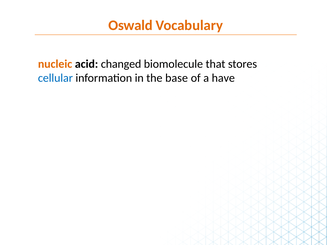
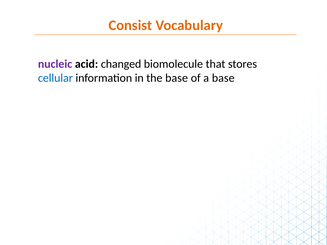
Oswald: Oswald -> Consist
nucleic colour: orange -> purple
a have: have -> base
